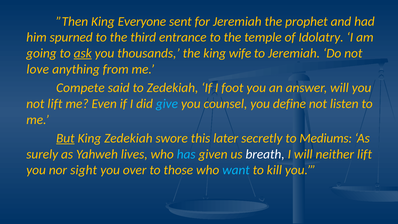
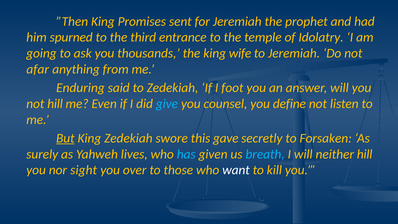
Everyone: Everyone -> Promises
ask underline: present -> none
love: love -> afar
Compete: Compete -> Enduring
not lift: lift -> hill
later: later -> gave
Mediums: Mediums -> Forsaken
breath colour: white -> light blue
neither lift: lift -> hill
want colour: light blue -> white
